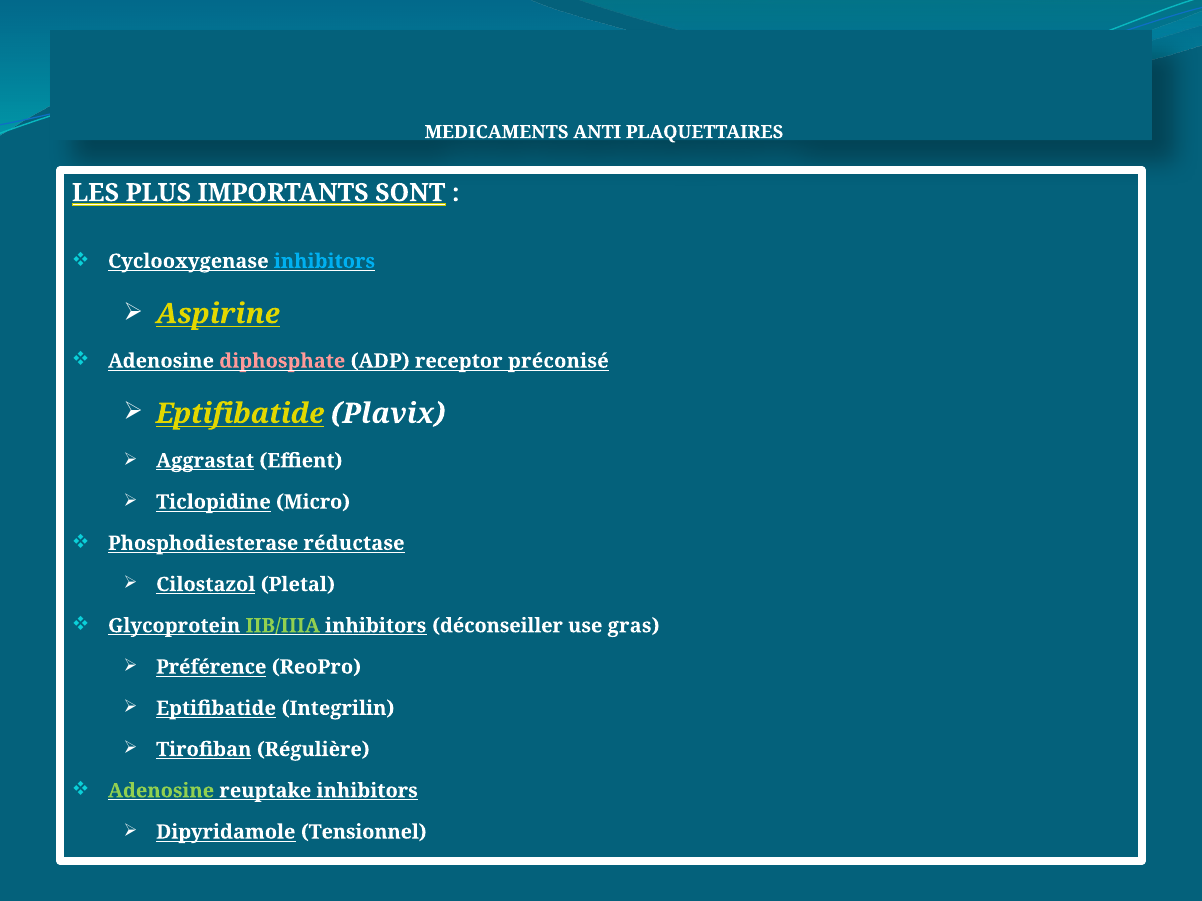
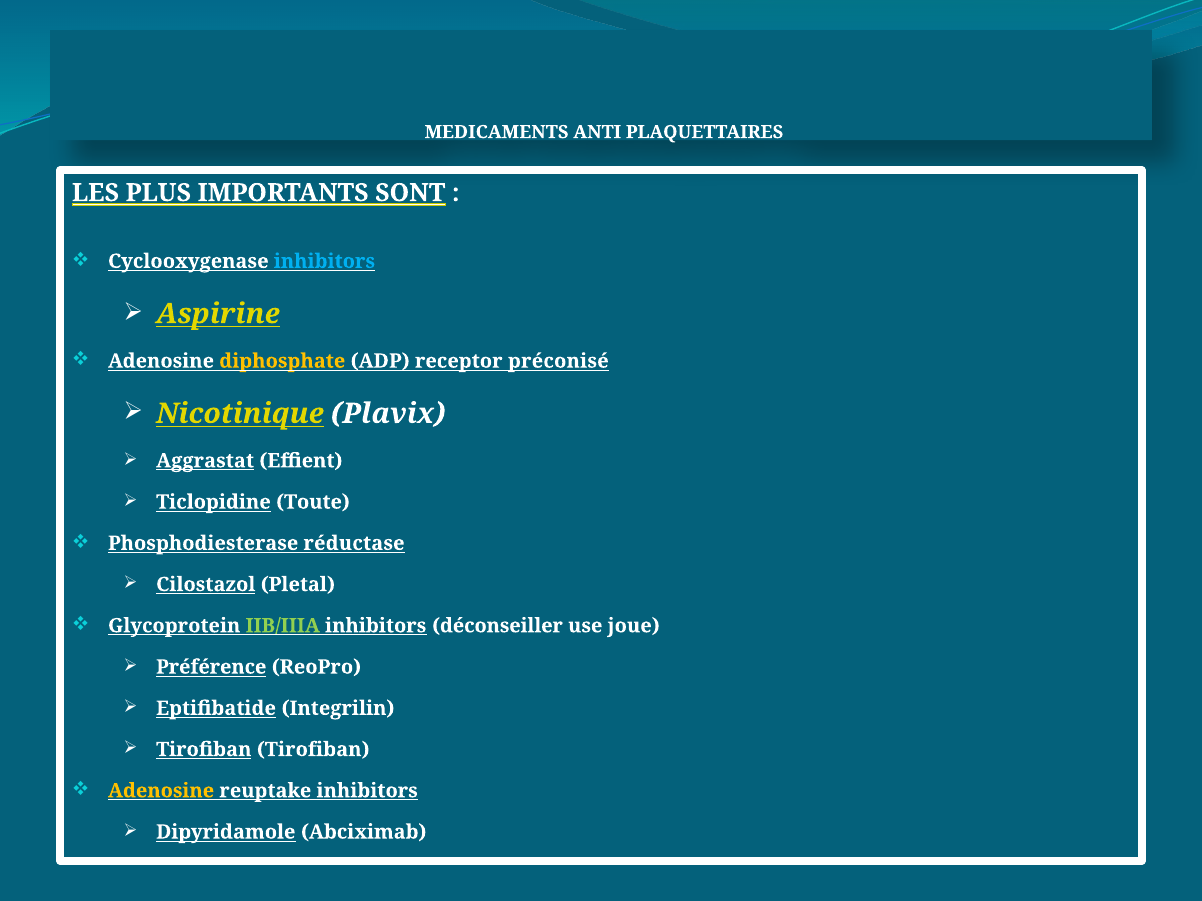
diphosphate colour: pink -> yellow
Eptifibatide at (240, 414): Eptifibatide -> Nicotinique
Micro: Micro -> Toute
gras: gras -> joue
Tirofiban Régulière: Régulière -> Tirofiban
Adenosine at (161, 791) colour: light green -> yellow
Tensionnel: Tensionnel -> Abciximab
